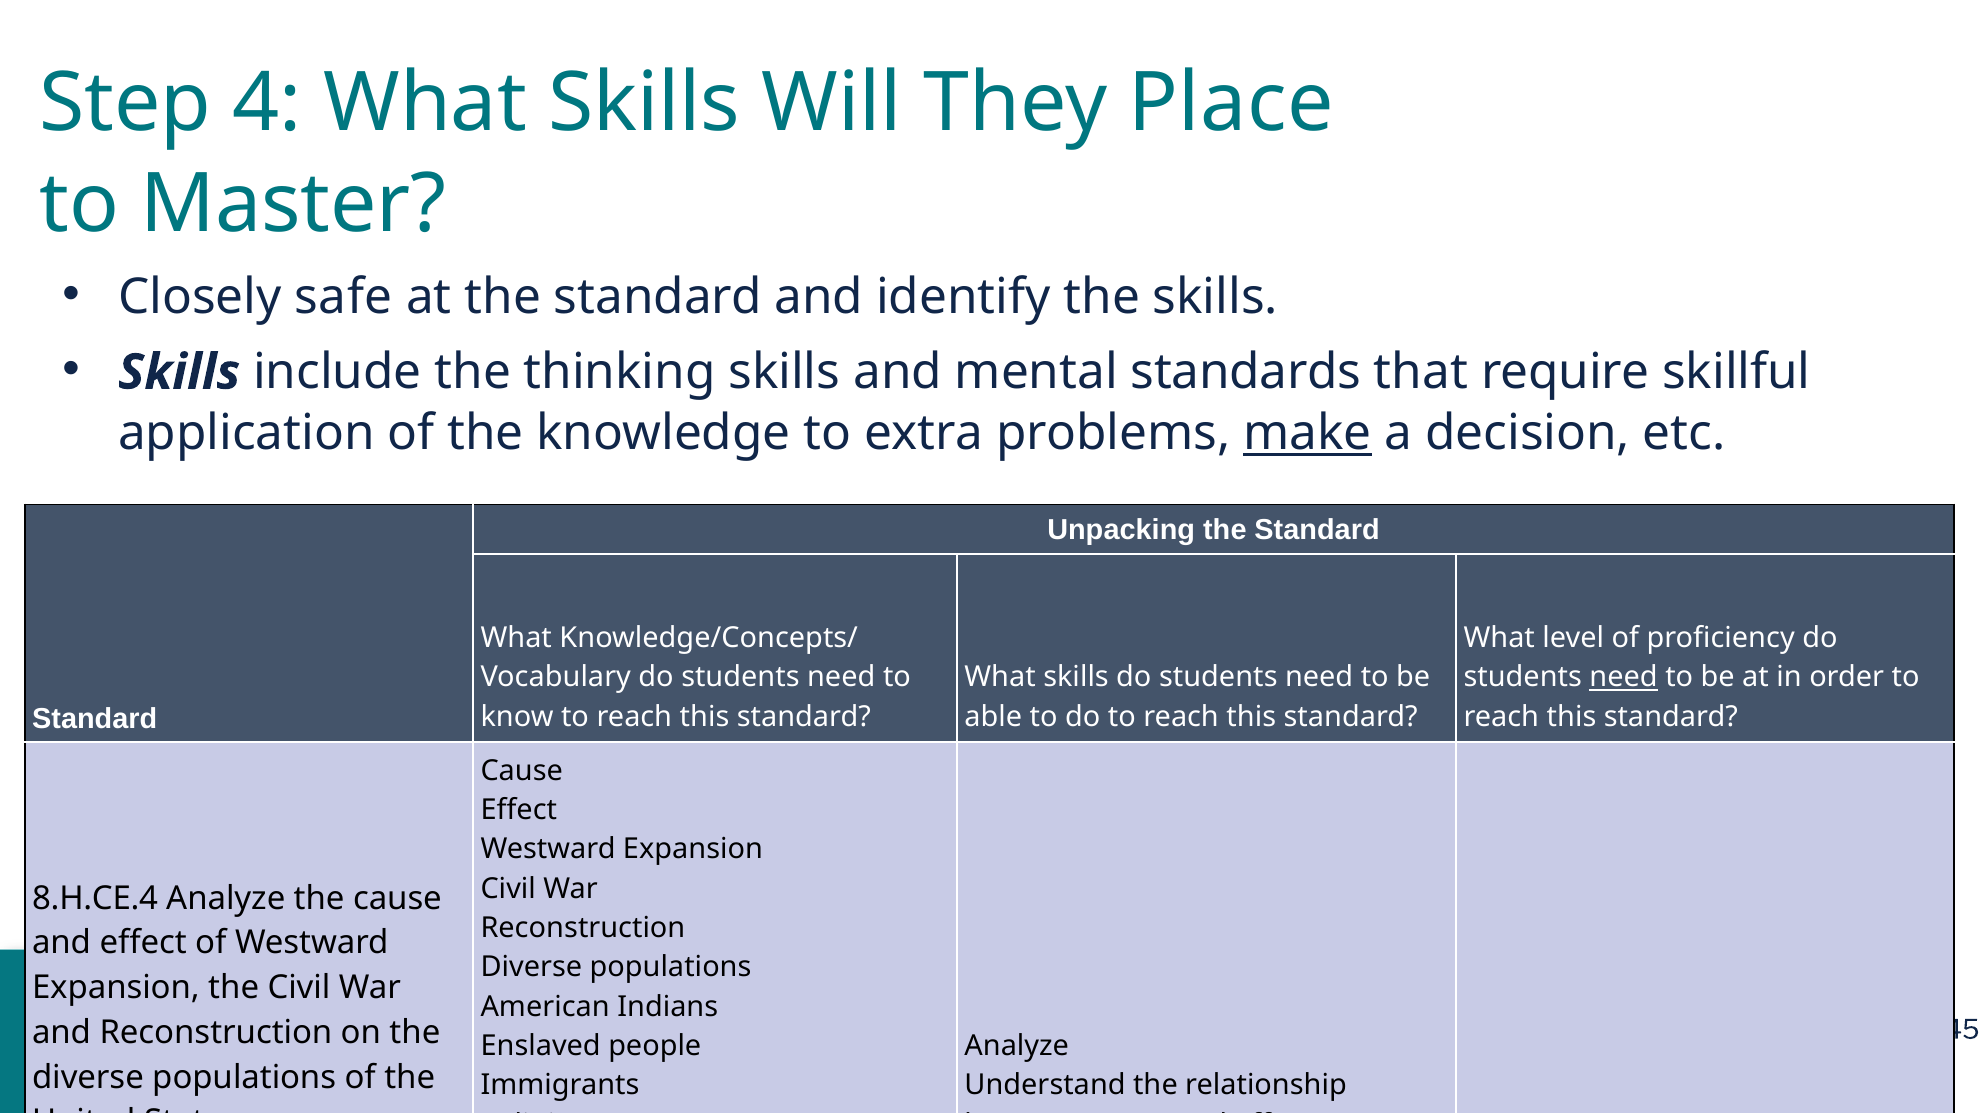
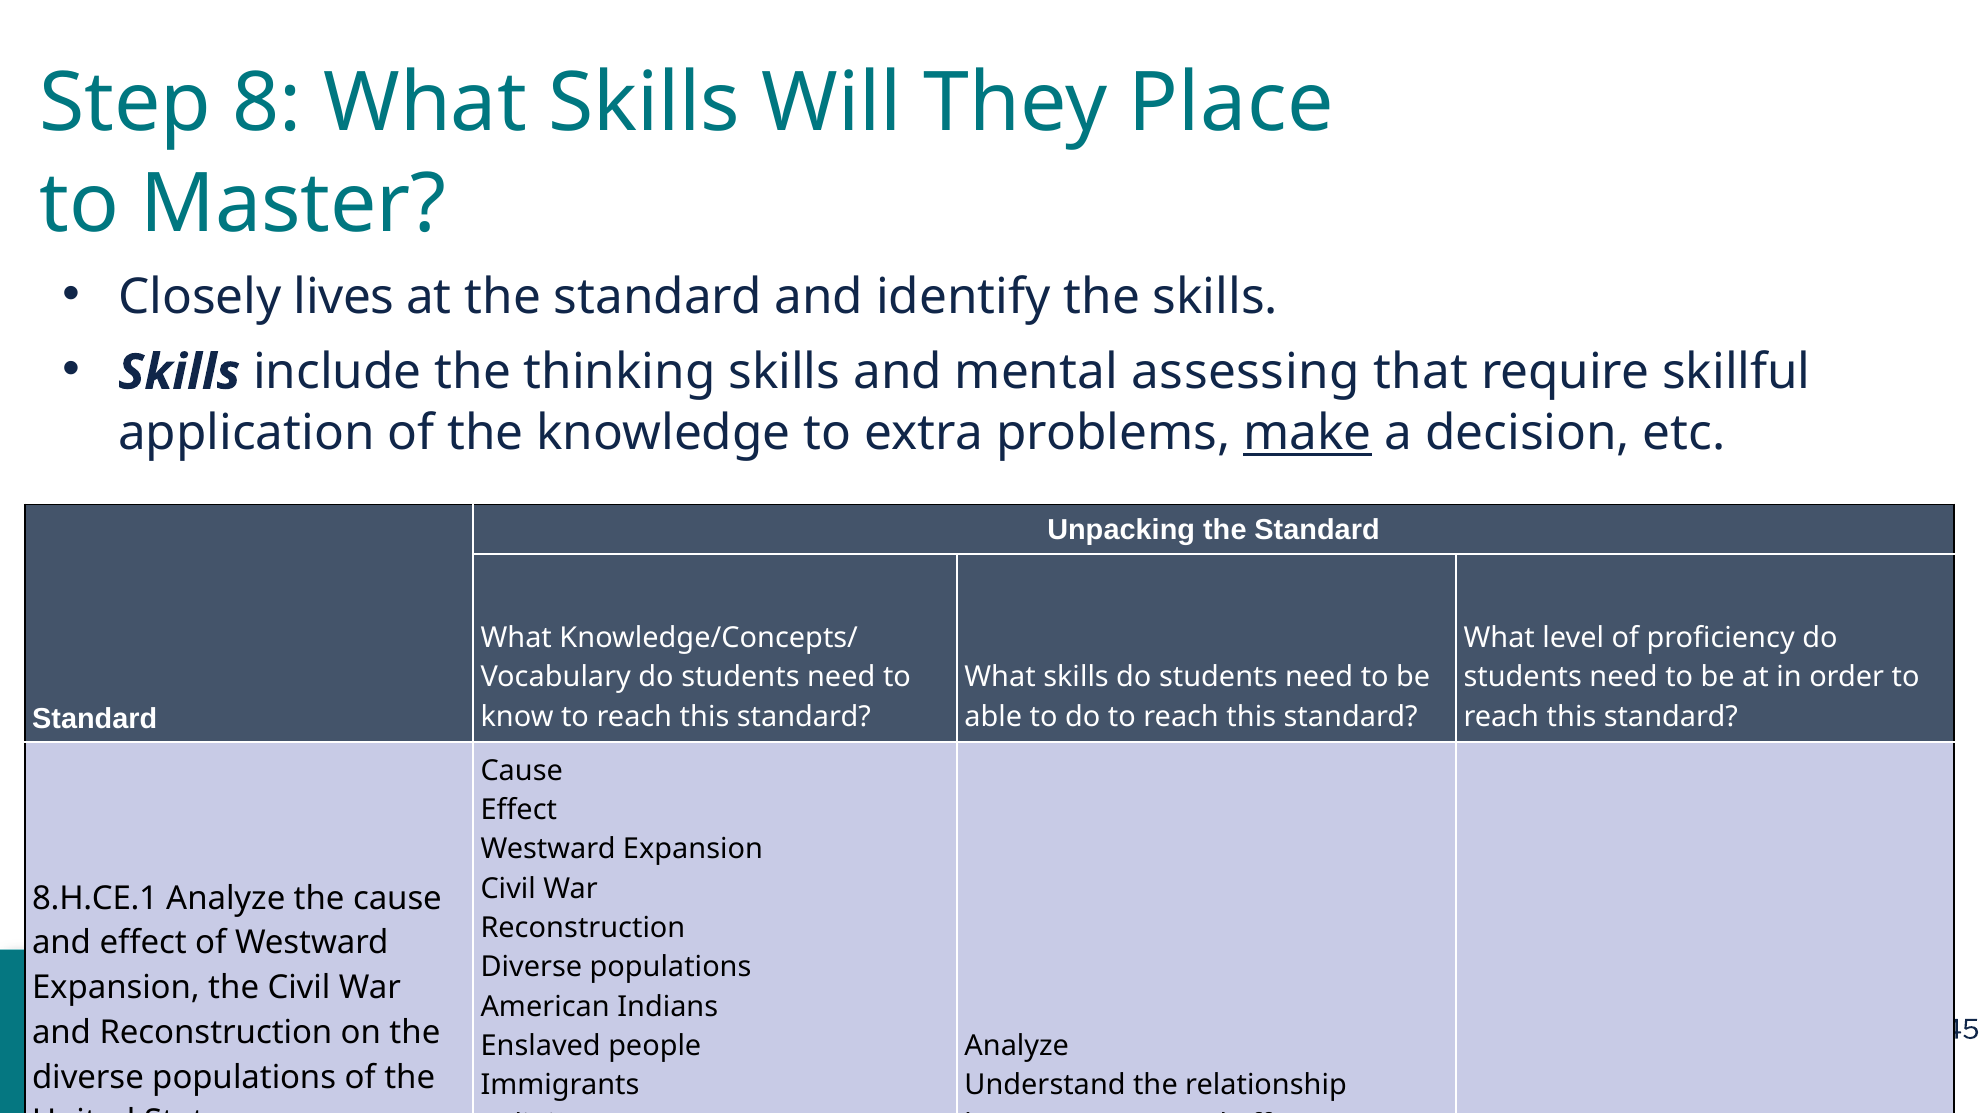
4: 4 -> 8
safe: safe -> lives
standards: standards -> assessing
need at (1624, 677) underline: present -> none
8.H.CE.4: 8.H.CE.4 -> 8.H.CE.1
